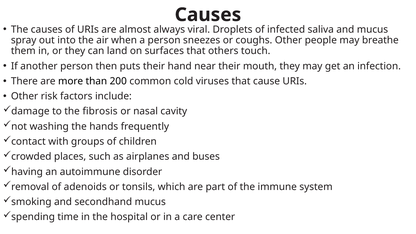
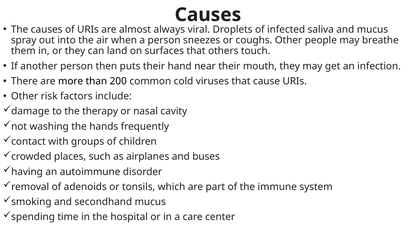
fibrosis: fibrosis -> therapy
